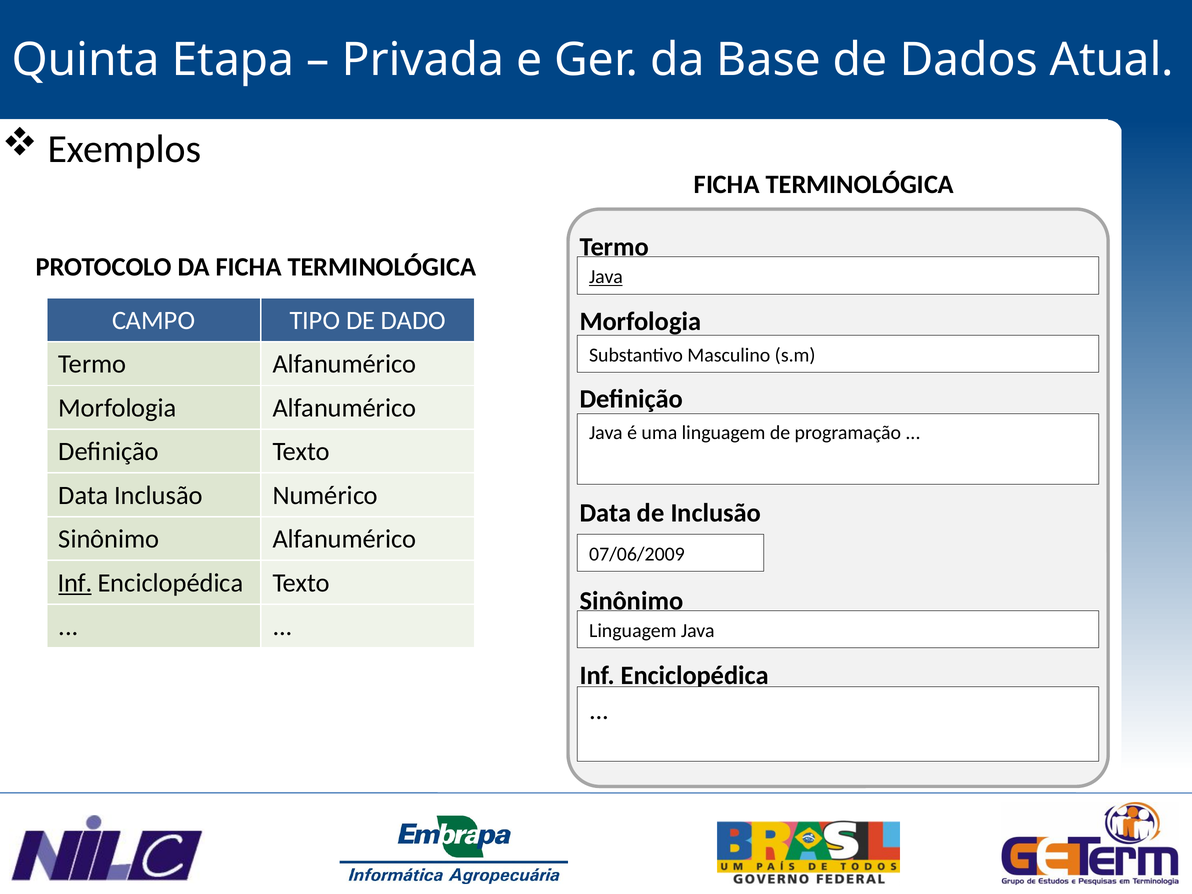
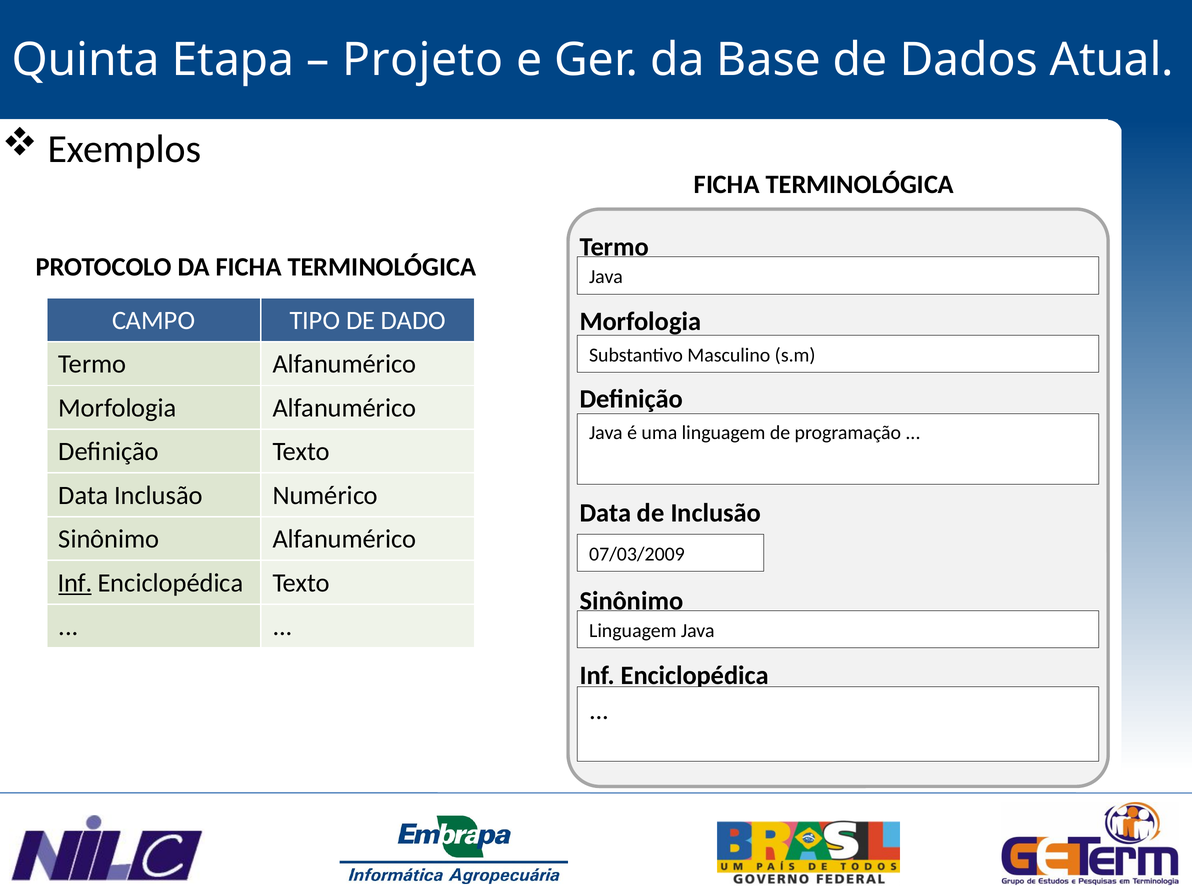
Privada: Privada -> Projeto
Java at (606, 277) underline: present -> none
07/06/2009: 07/06/2009 -> 07/03/2009
